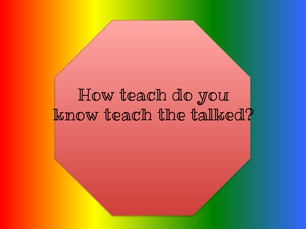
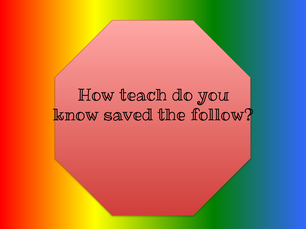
know teach: teach -> saved
talked: talked -> follow
